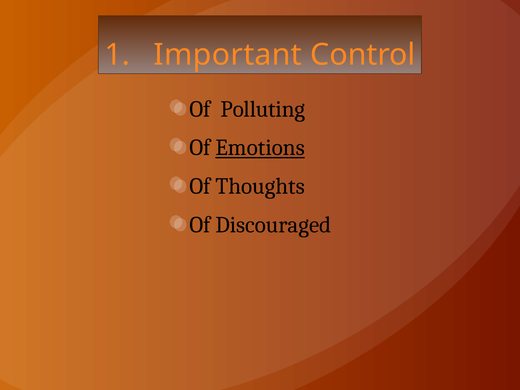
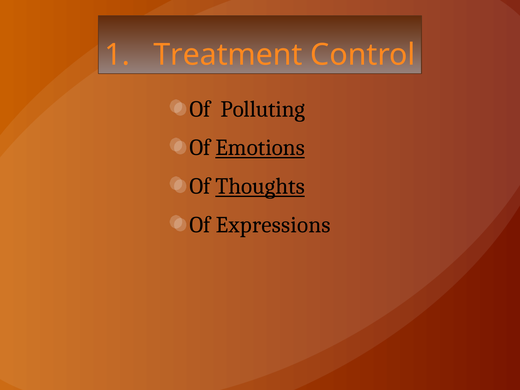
Important: Important -> Treatment
Thoughts underline: none -> present
Discouraged: Discouraged -> Expressions
